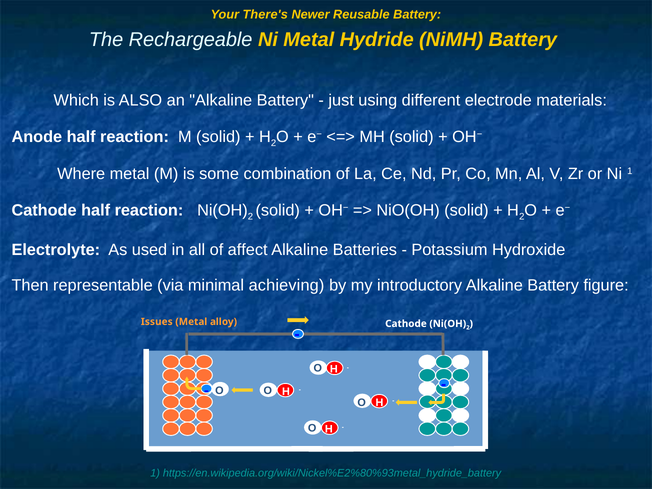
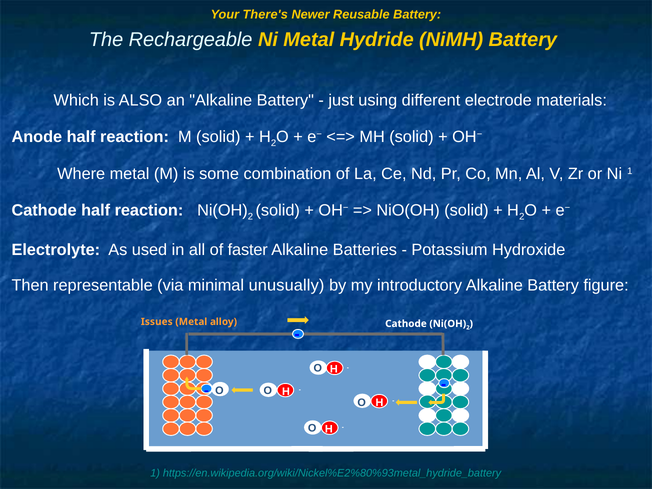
affect: affect -> faster
achieving: achieving -> unusually
